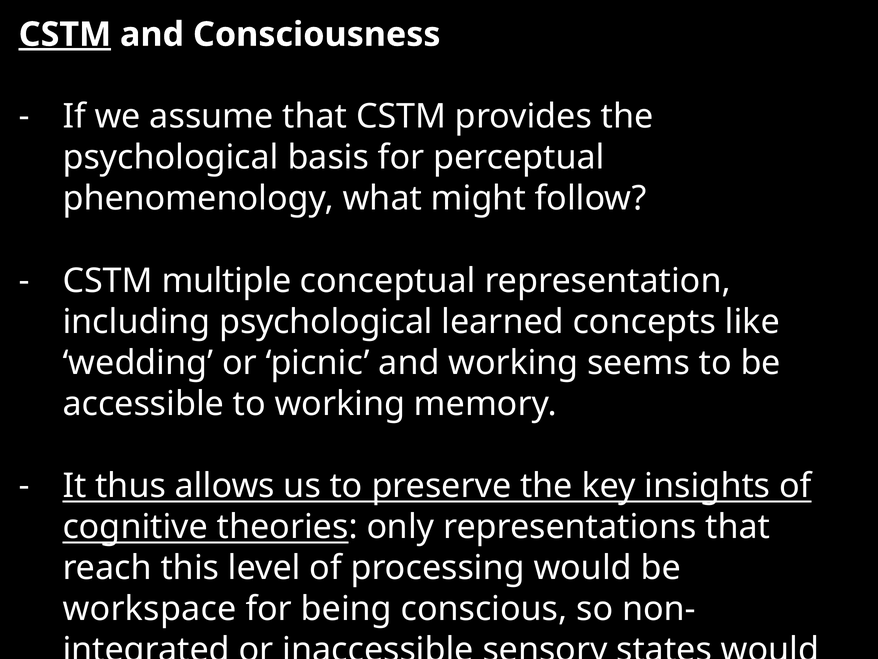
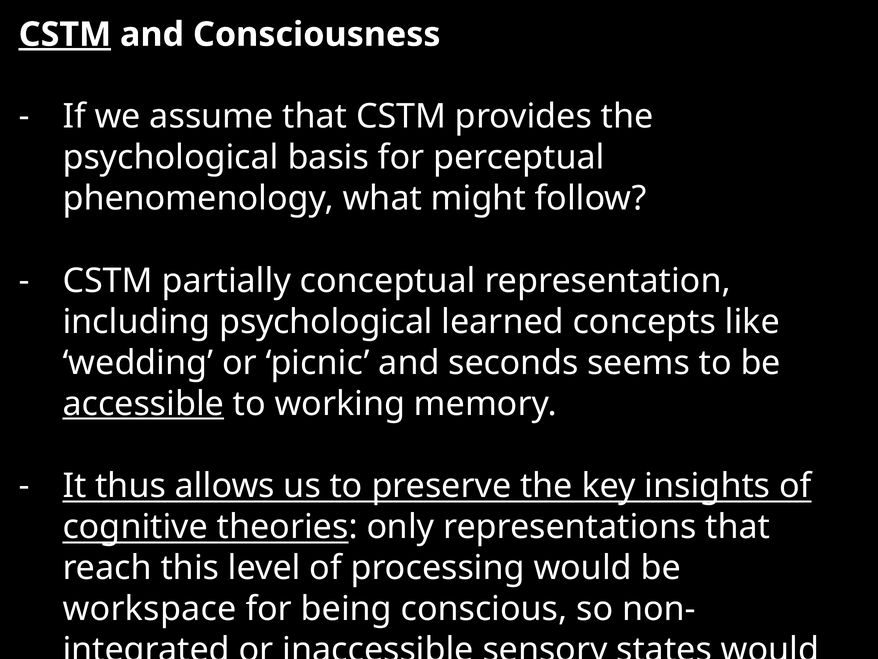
multiple: multiple -> partially
and working: working -> seconds
accessible underline: none -> present
